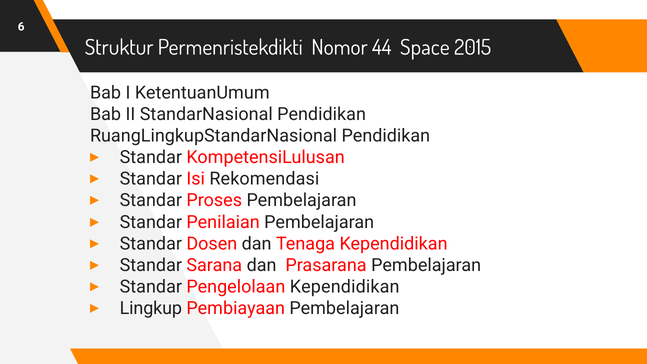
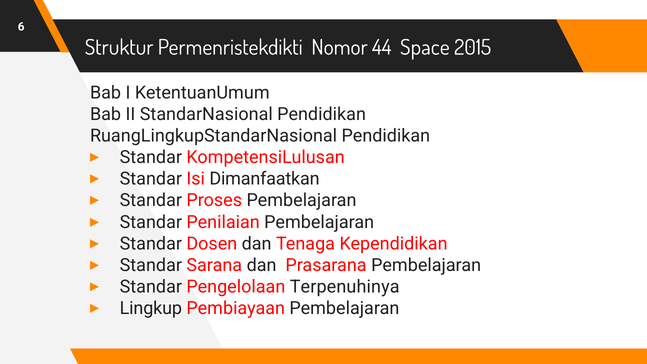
Rekomendasi: Rekomendasi -> Dimanfaatkan
Pengelolaan Kependidikan: Kependidikan -> Terpenuhinya
